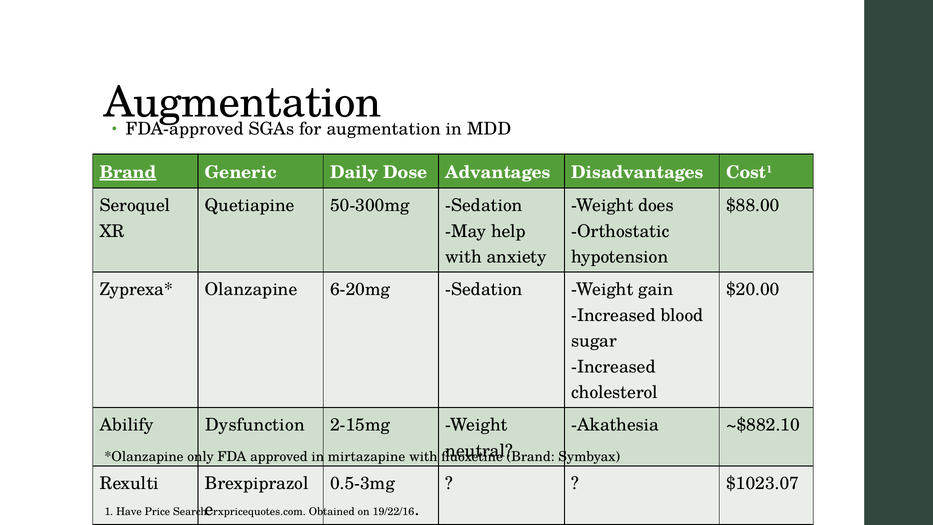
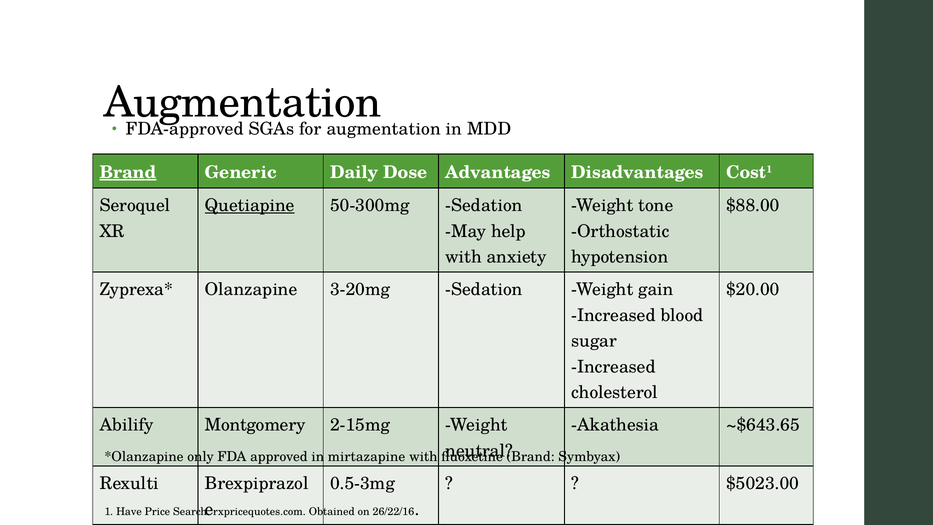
Quetiapine underline: none -> present
does: does -> tone
6-20mg: 6-20mg -> 3-20mg
Dysfunction: Dysfunction -> Montgomery
~$882.10: ~$882.10 -> ~$643.65
$1023.07: $1023.07 -> $5023.00
19/22/16: 19/22/16 -> 26/22/16
